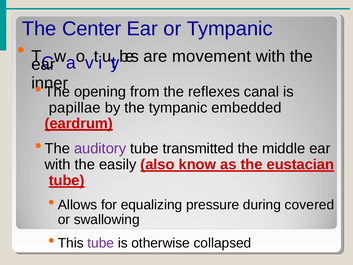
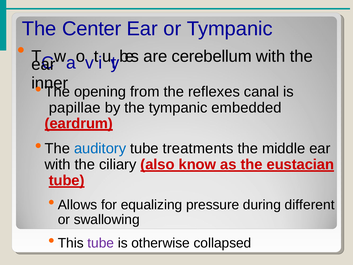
movement: movement -> cerebellum
auditory colour: purple -> blue
transmitted: transmitted -> treatments
easily: easily -> ciliary
covered: covered -> different
